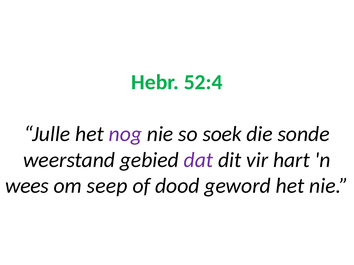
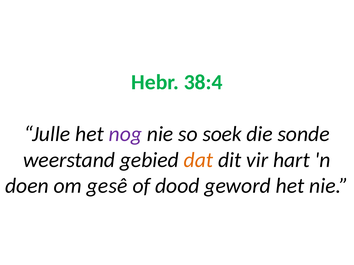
52:4: 52:4 -> 38:4
dat colour: purple -> orange
wees: wees -> doen
seep: seep -> gesê
